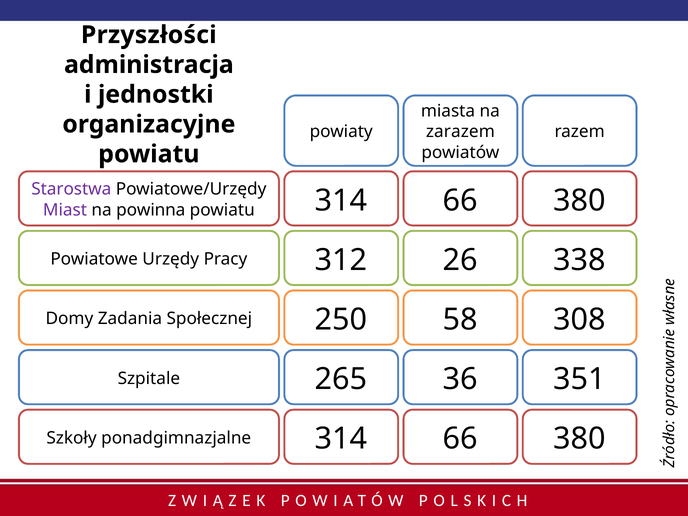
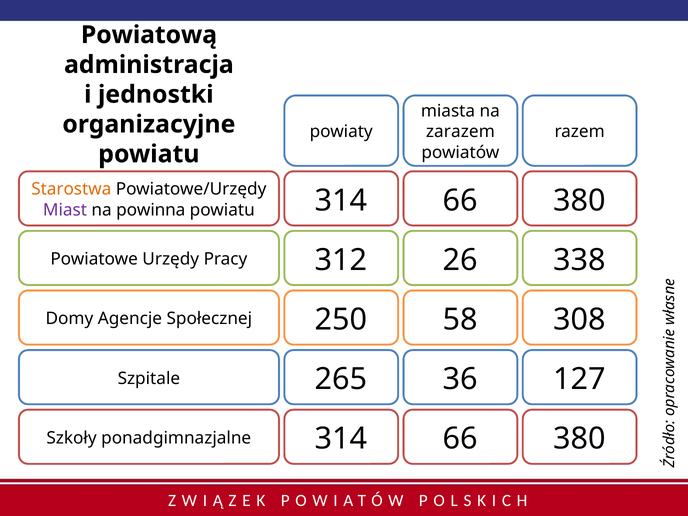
Przyszłości: Przyszłości -> Powiatową
Starostwa colour: purple -> orange
Zadania: Zadania -> Agencje
351: 351 -> 127
